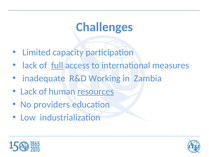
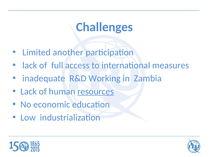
capacity: capacity -> another
full underline: present -> none
providers: providers -> economic
